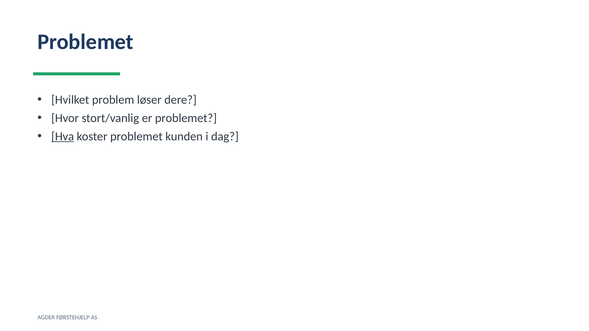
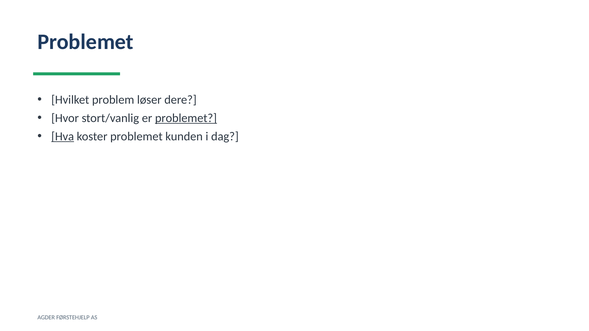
problemet at (186, 118) underline: none -> present
